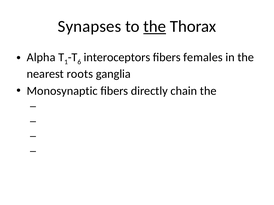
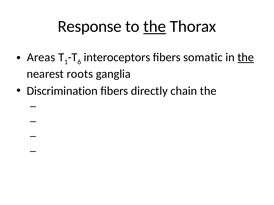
Synapses: Synapses -> Response
Alpha: Alpha -> Areas
females: females -> somatic
the at (246, 57) underline: none -> present
Monosynaptic: Monosynaptic -> Discrimination
